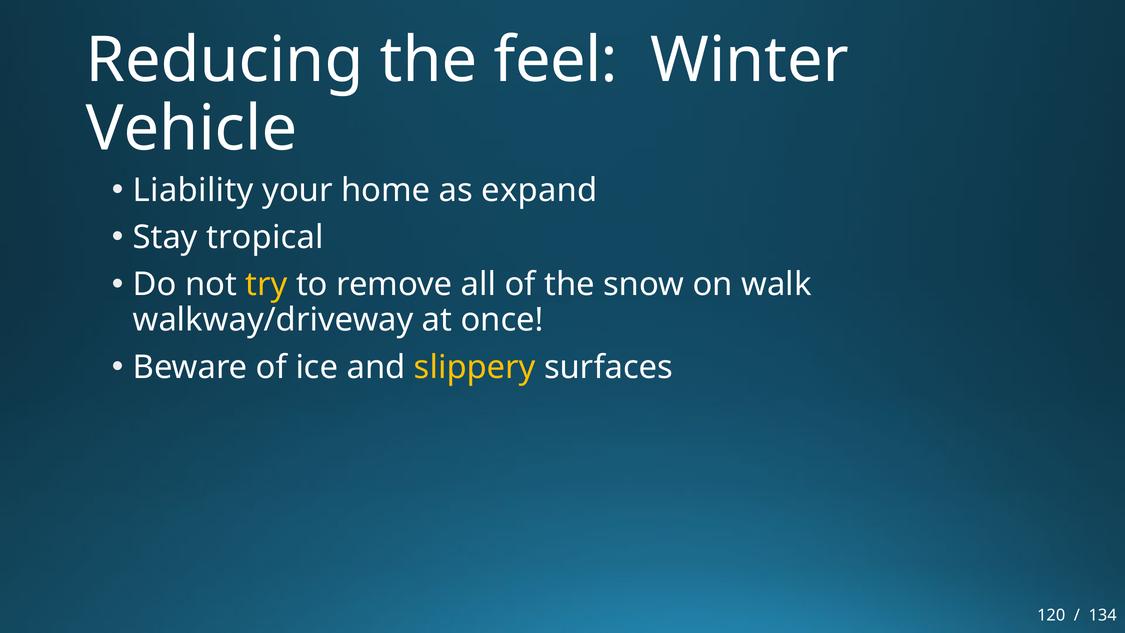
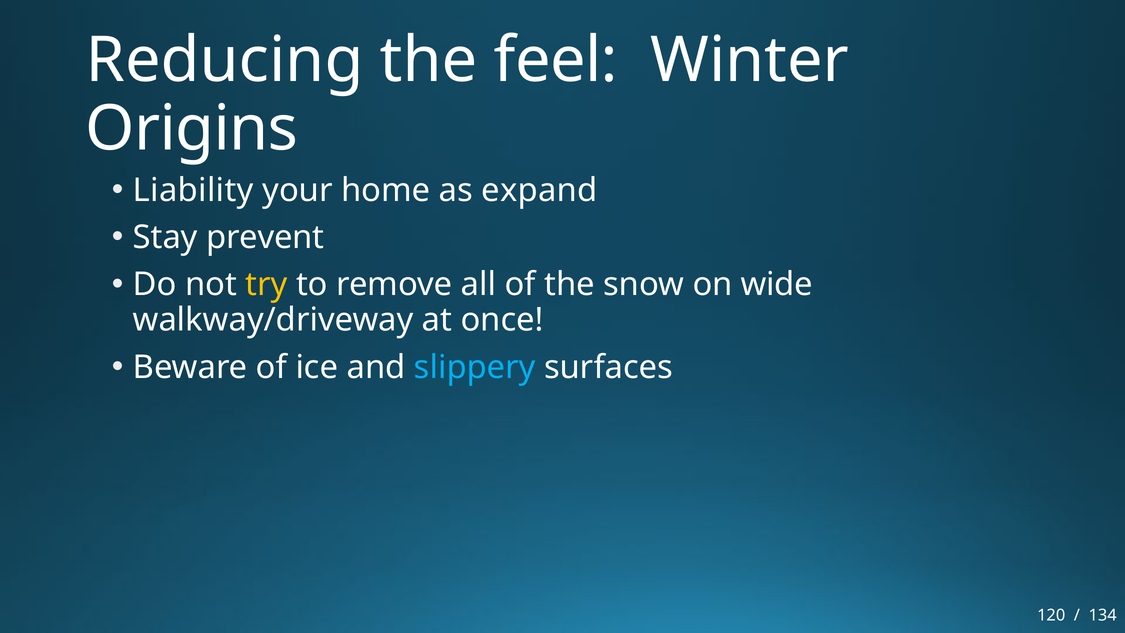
Vehicle: Vehicle -> Origins
tropical: tropical -> prevent
walk: walk -> wide
slippery colour: yellow -> light blue
